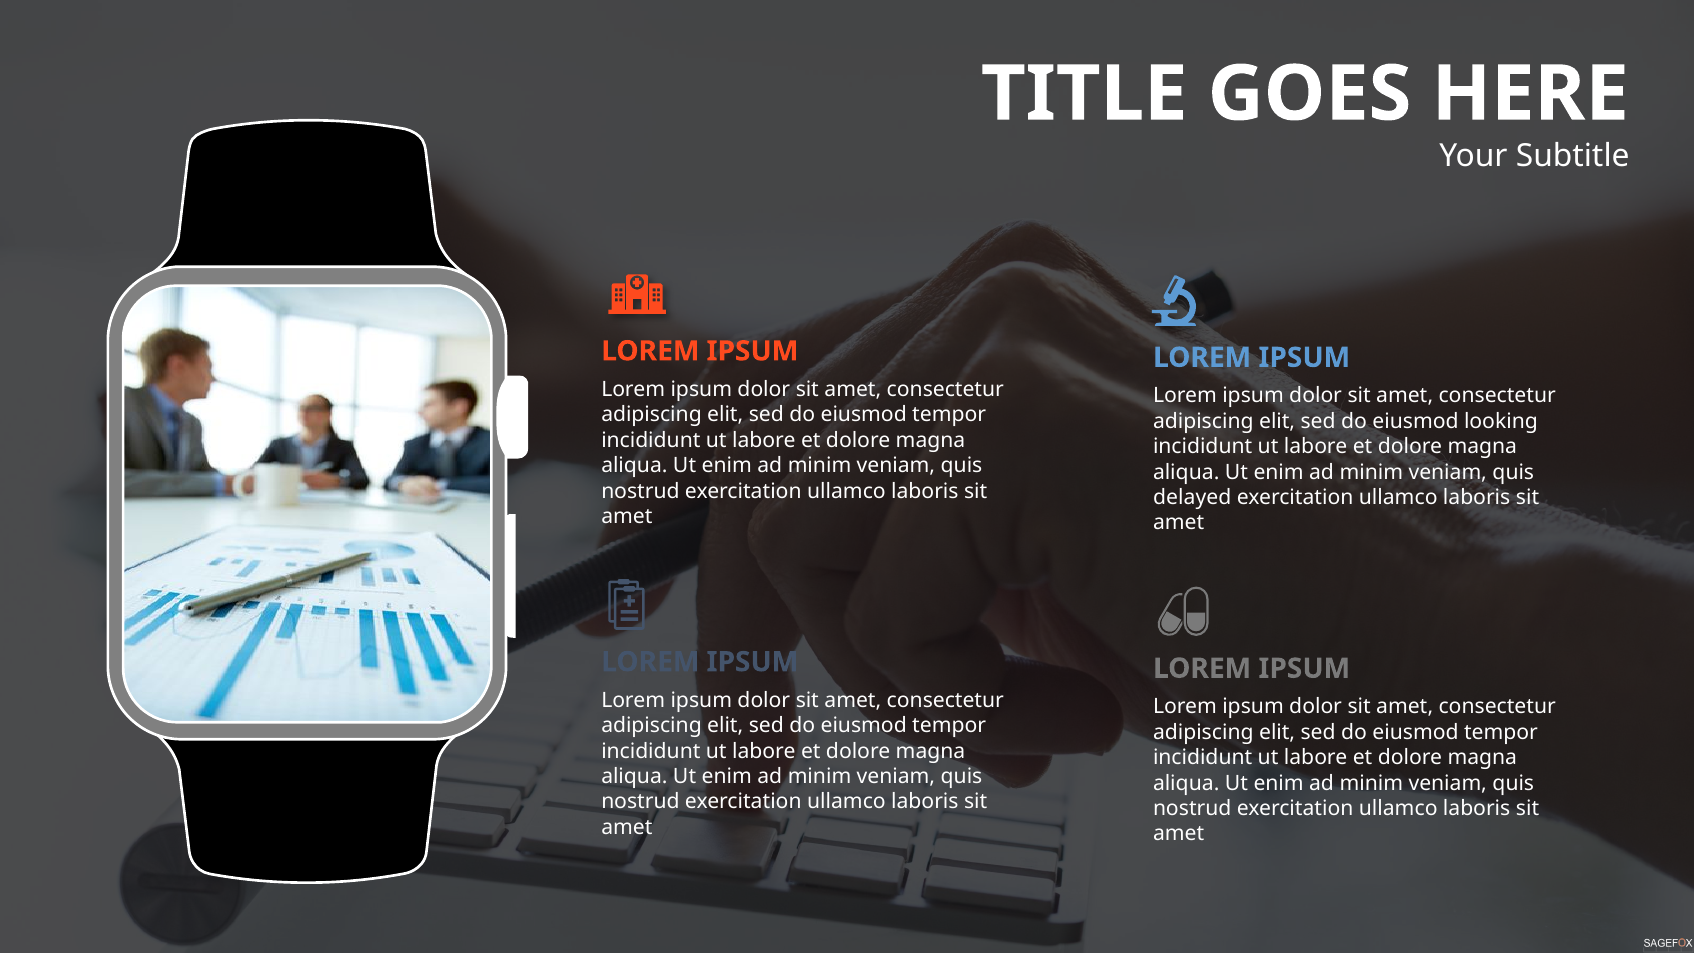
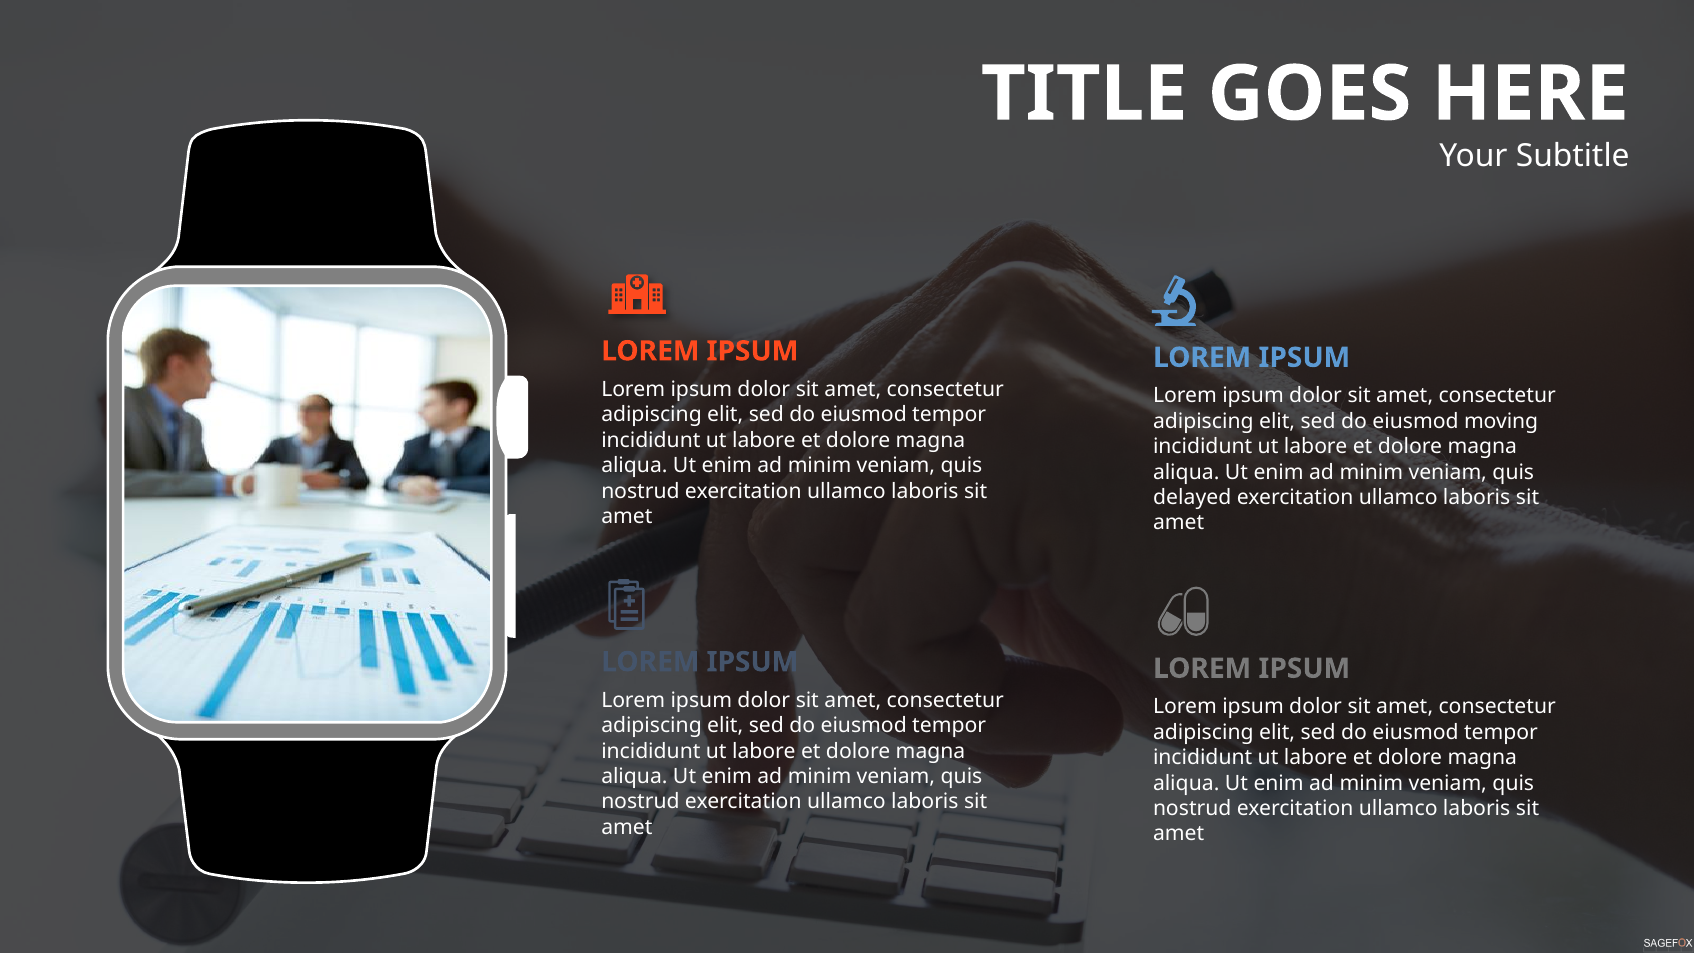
looking: looking -> moving
